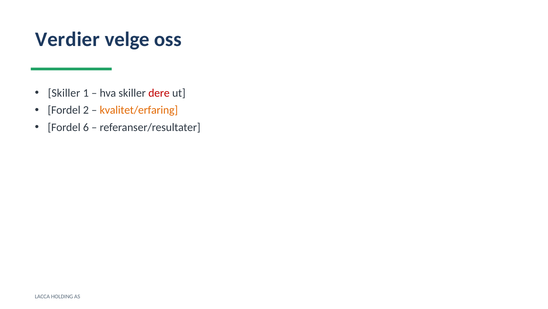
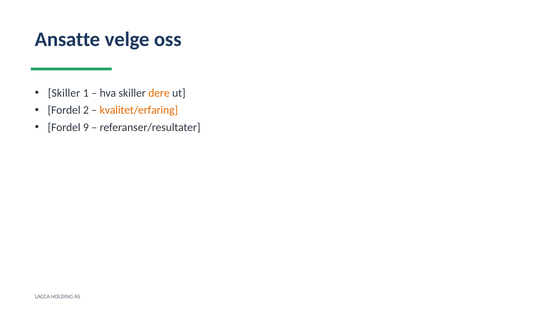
Verdier: Verdier -> Ansatte
dere colour: red -> orange
6: 6 -> 9
